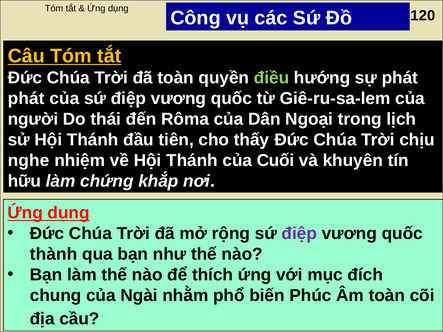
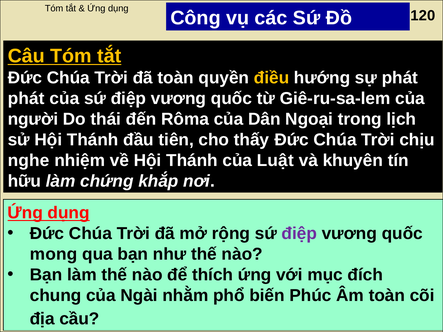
điều colour: light green -> yellow
Cuối: Cuối -> Luật
thành: thành -> mong
